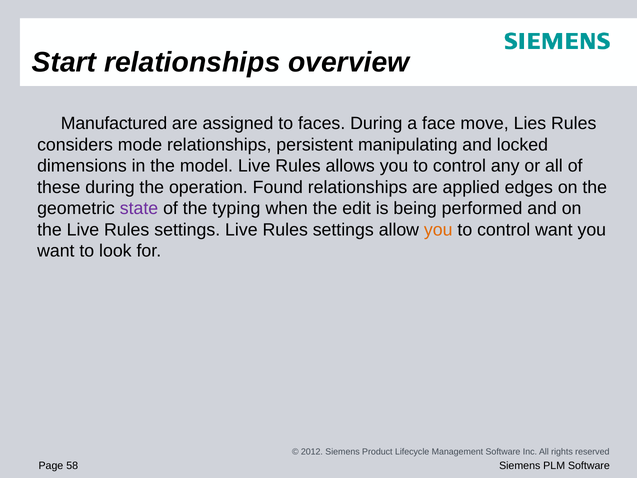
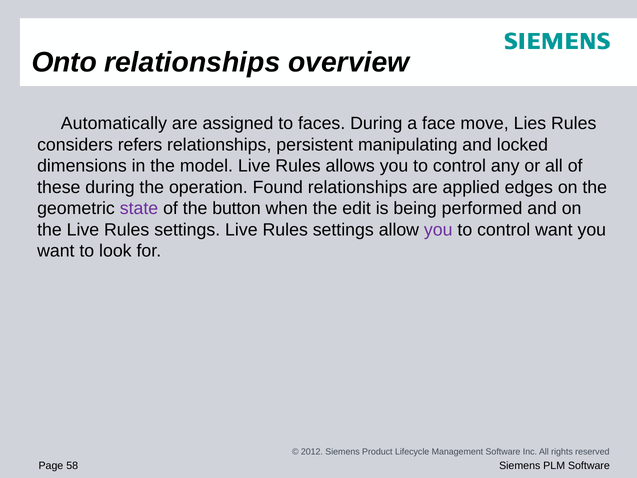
Start: Start -> Onto
Manufactured: Manufactured -> Automatically
mode: mode -> refers
typing: typing -> button
you at (438, 230) colour: orange -> purple
